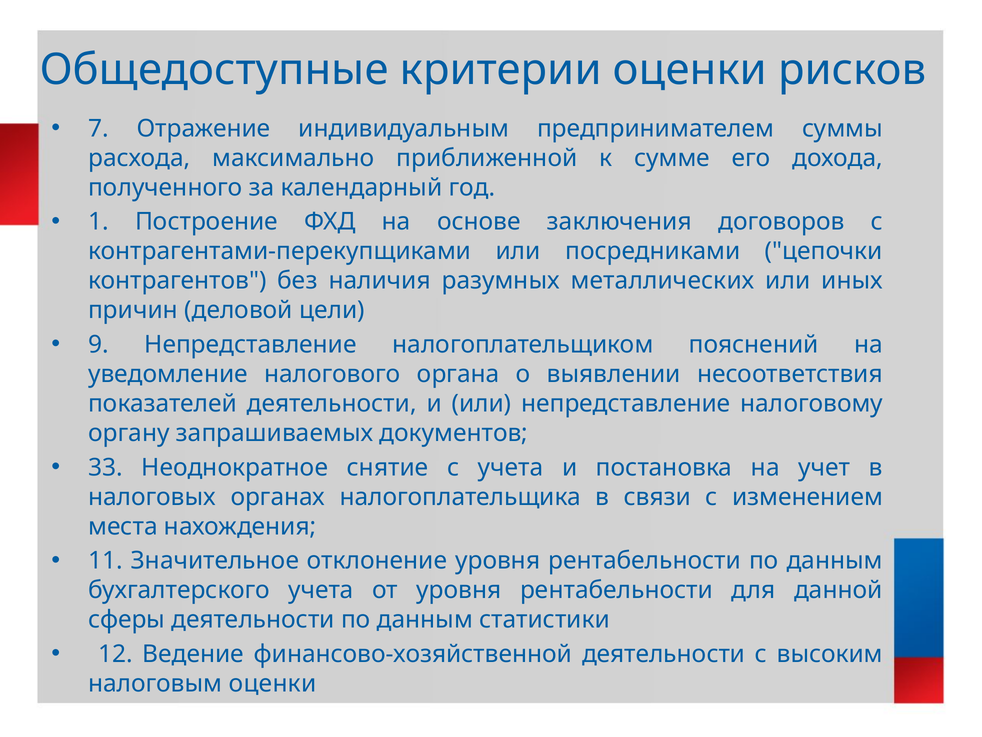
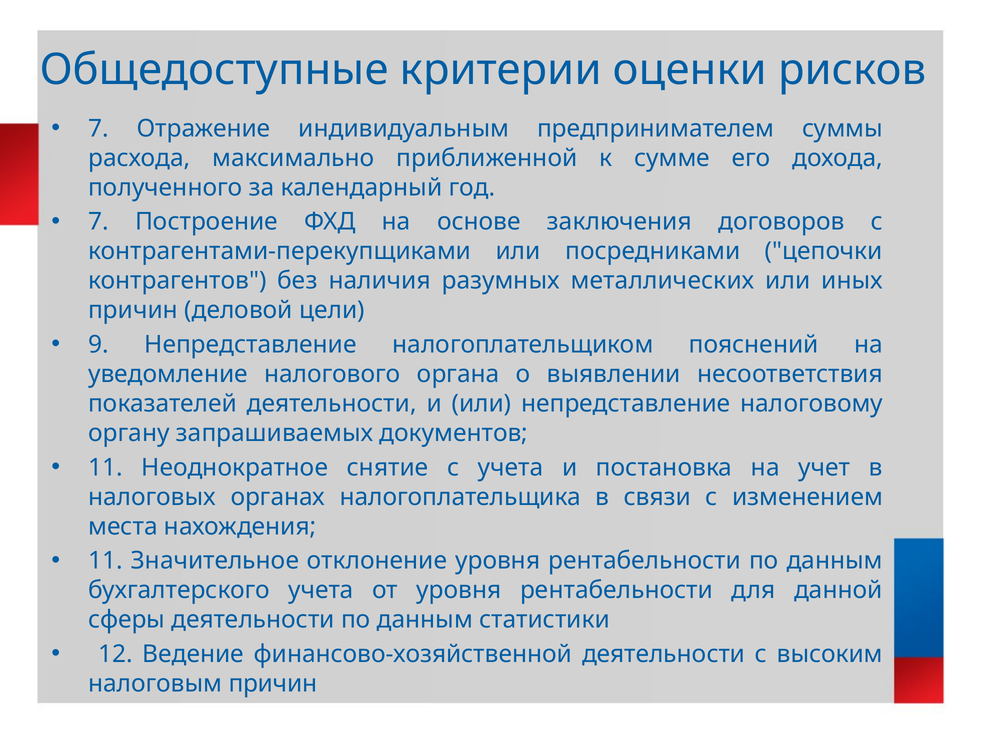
1 at (99, 222): 1 -> 7
33 at (106, 467): 33 -> 11
налоговым оценки: оценки -> причин
